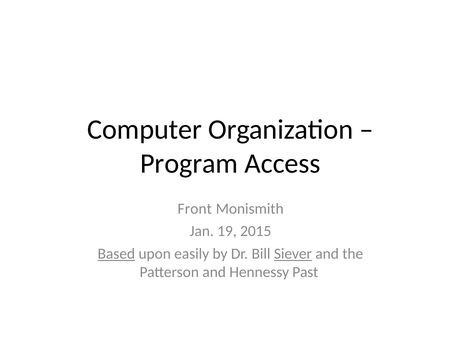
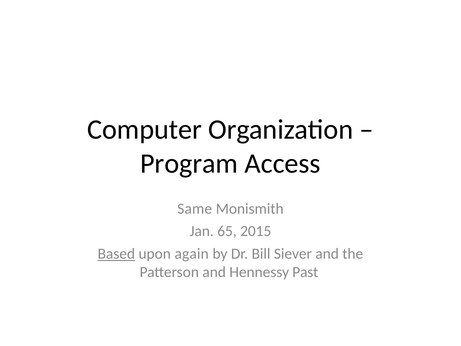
Front: Front -> Same
19: 19 -> 65
easily: easily -> again
Siever underline: present -> none
